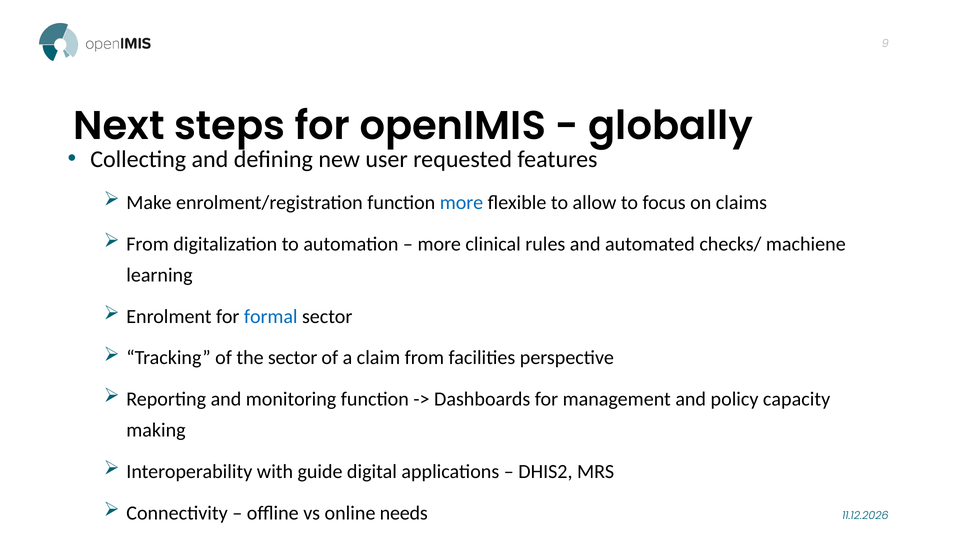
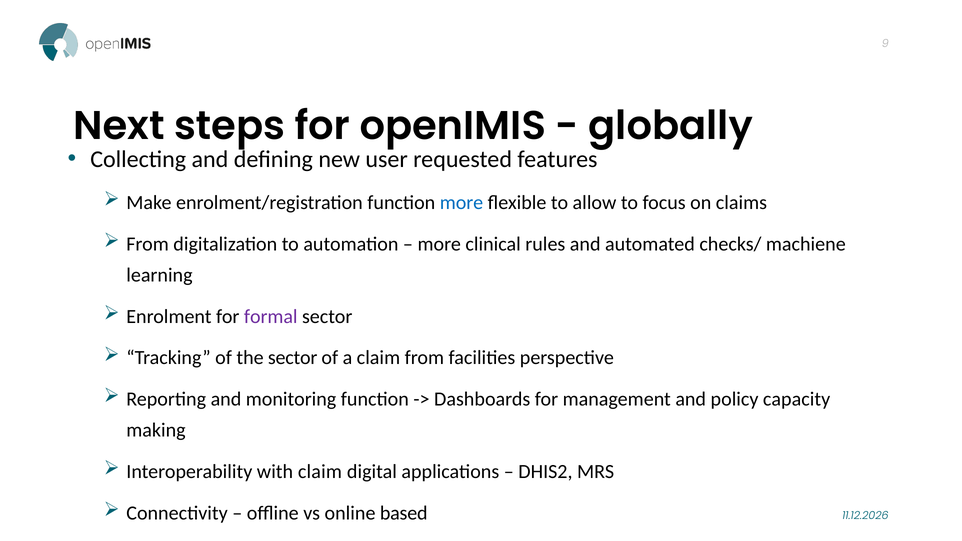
formal colour: blue -> purple
with guide: guide -> claim
needs: needs -> based
